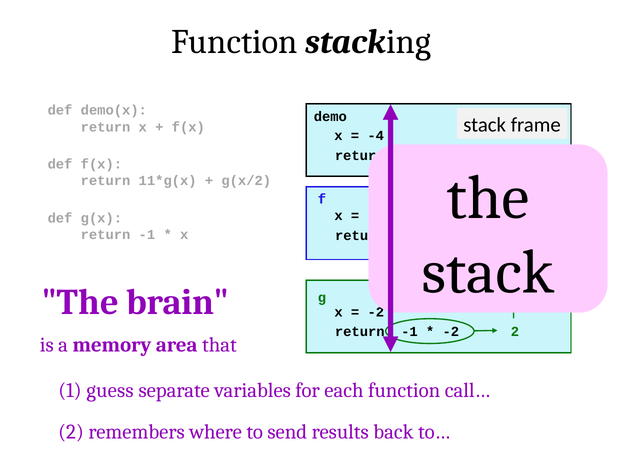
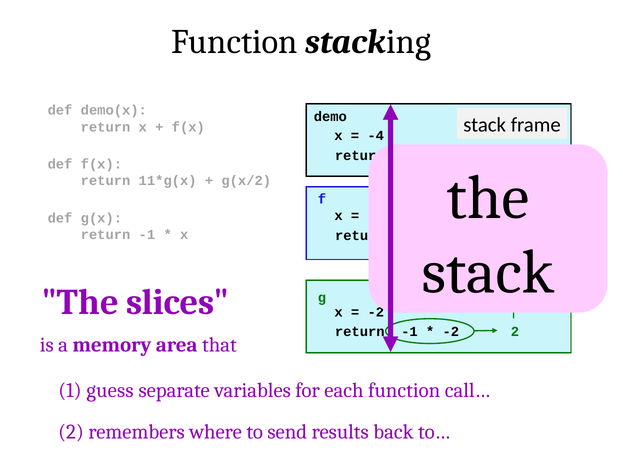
brain: brain -> slices
